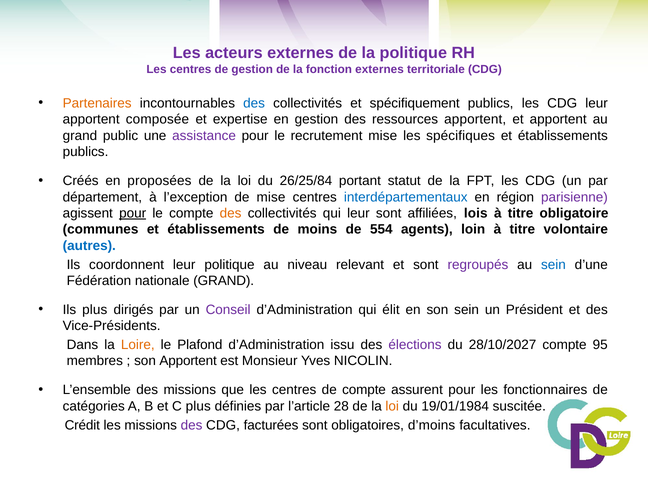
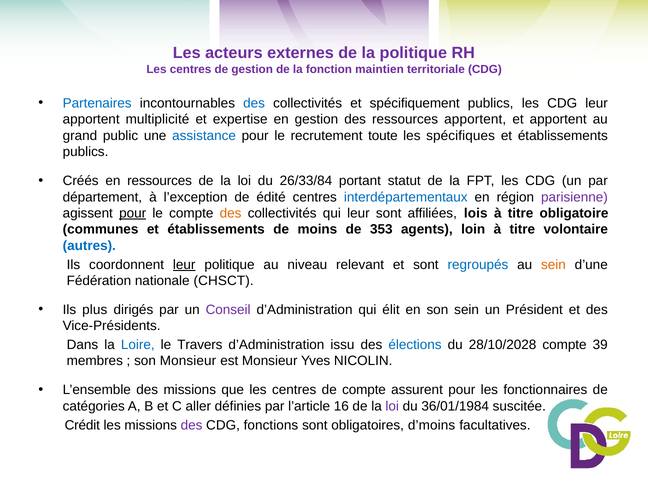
fonction externes: externes -> maintien
Partenaires colour: orange -> blue
composée: composée -> multiplicité
assistance colour: purple -> blue
recrutement mise: mise -> toute
en proposées: proposées -> ressources
26/25/84: 26/25/84 -> 26/33/84
de mise: mise -> édité
554: 554 -> 353
leur at (184, 265) underline: none -> present
regroupés colour: purple -> blue
sein at (553, 265) colour: blue -> orange
nationale GRAND: GRAND -> CHSCT
Loire colour: orange -> blue
Plafond: Plafond -> Travers
élections colour: purple -> blue
28/10/2027: 28/10/2027 -> 28/10/2028
95: 95 -> 39
son Apportent: Apportent -> Monsieur
C plus: plus -> aller
28: 28 -> 16
loi at (392, 406) colour: orange -> purple
19/01/1984: 19/01/1984 -> 36/01/1984
facturées: facturées -> fonctions
